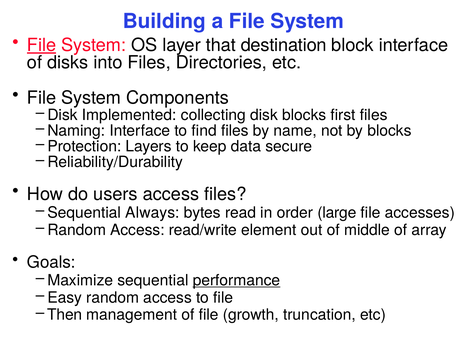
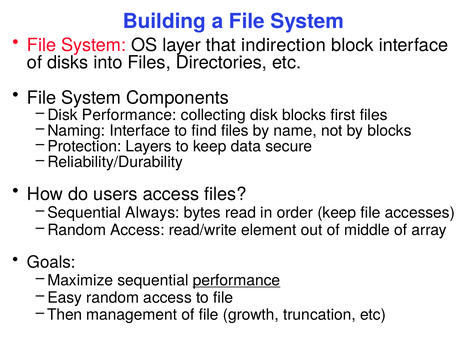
File at (42, 45) underline: present -> none
destination: destination -> indirection
Disk Implemented: Implemented -> Performance
order large: large -> keep
